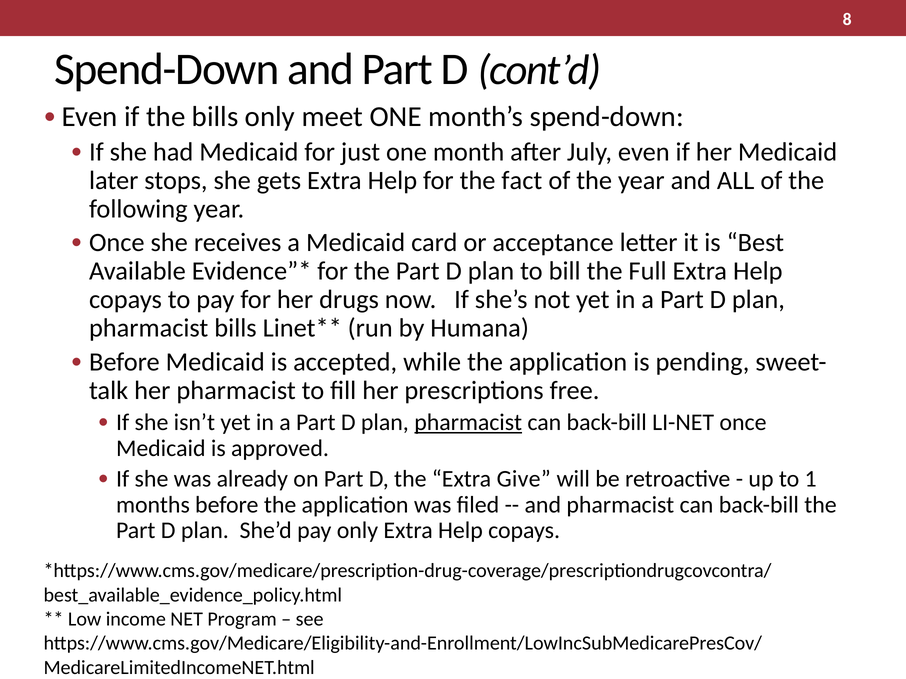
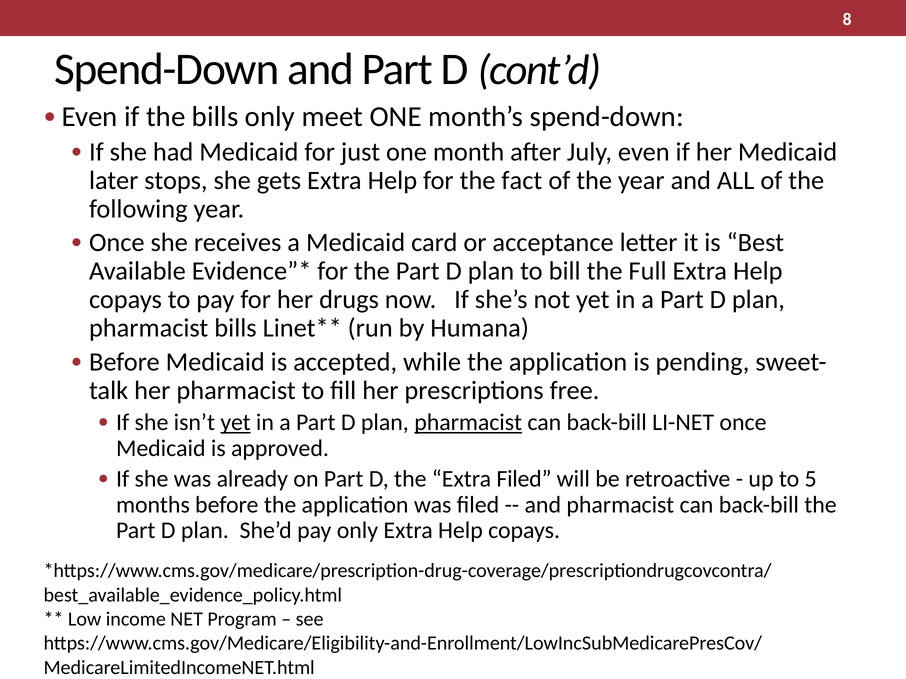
yet at (236, 423) underline: none -> present
Extra Give: Give -> Filed
1: 1 -> 5
